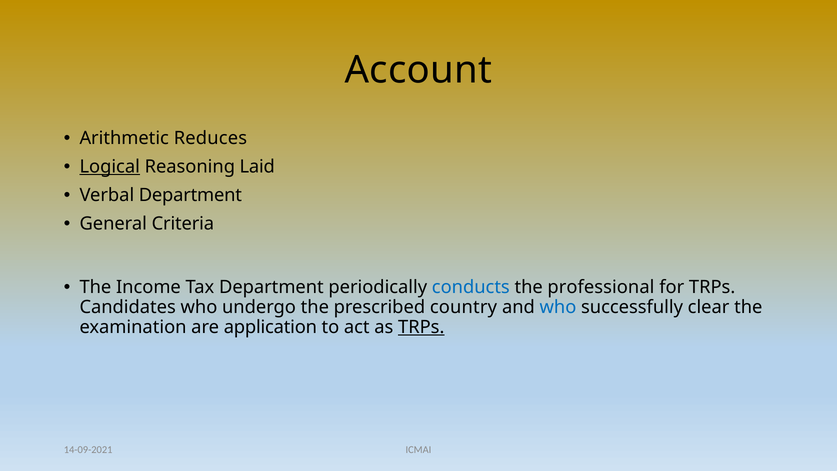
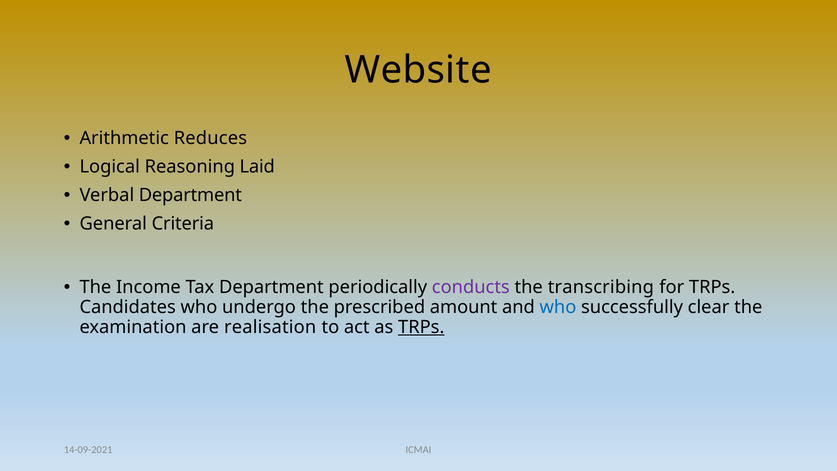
Account: Account -> Website
Logical underline: present -> none
conducts colour: blue -> purple
professional: professional -> transcribing
country: country -> amount
application: application -> realisation
